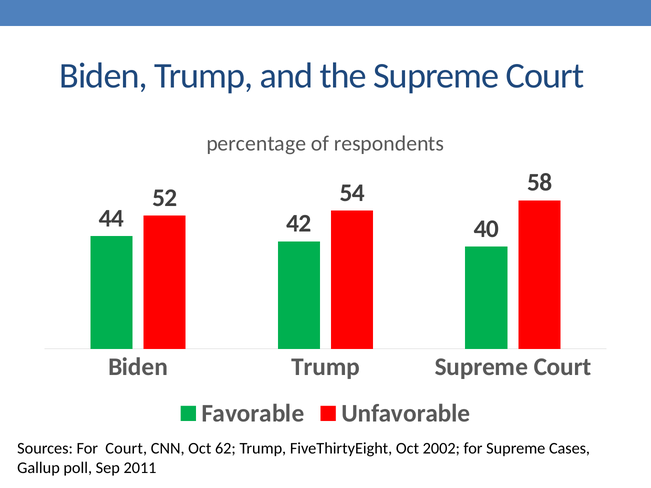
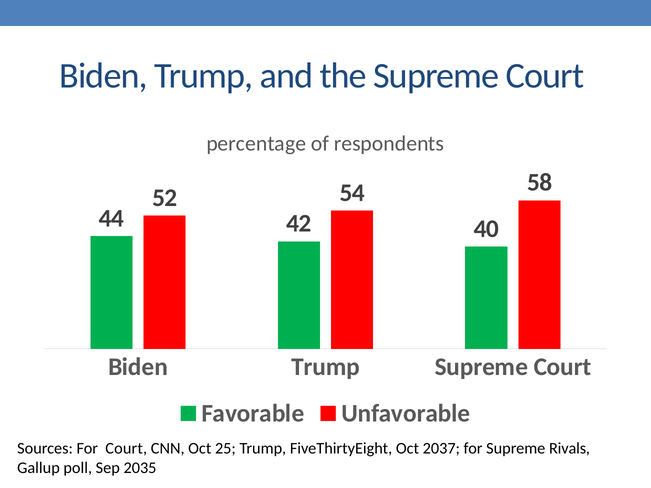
62: 62 -> 25
2002: 2002 -> 2037
Cases: Cases -> Rivals
2011: 2011 -> 2035
